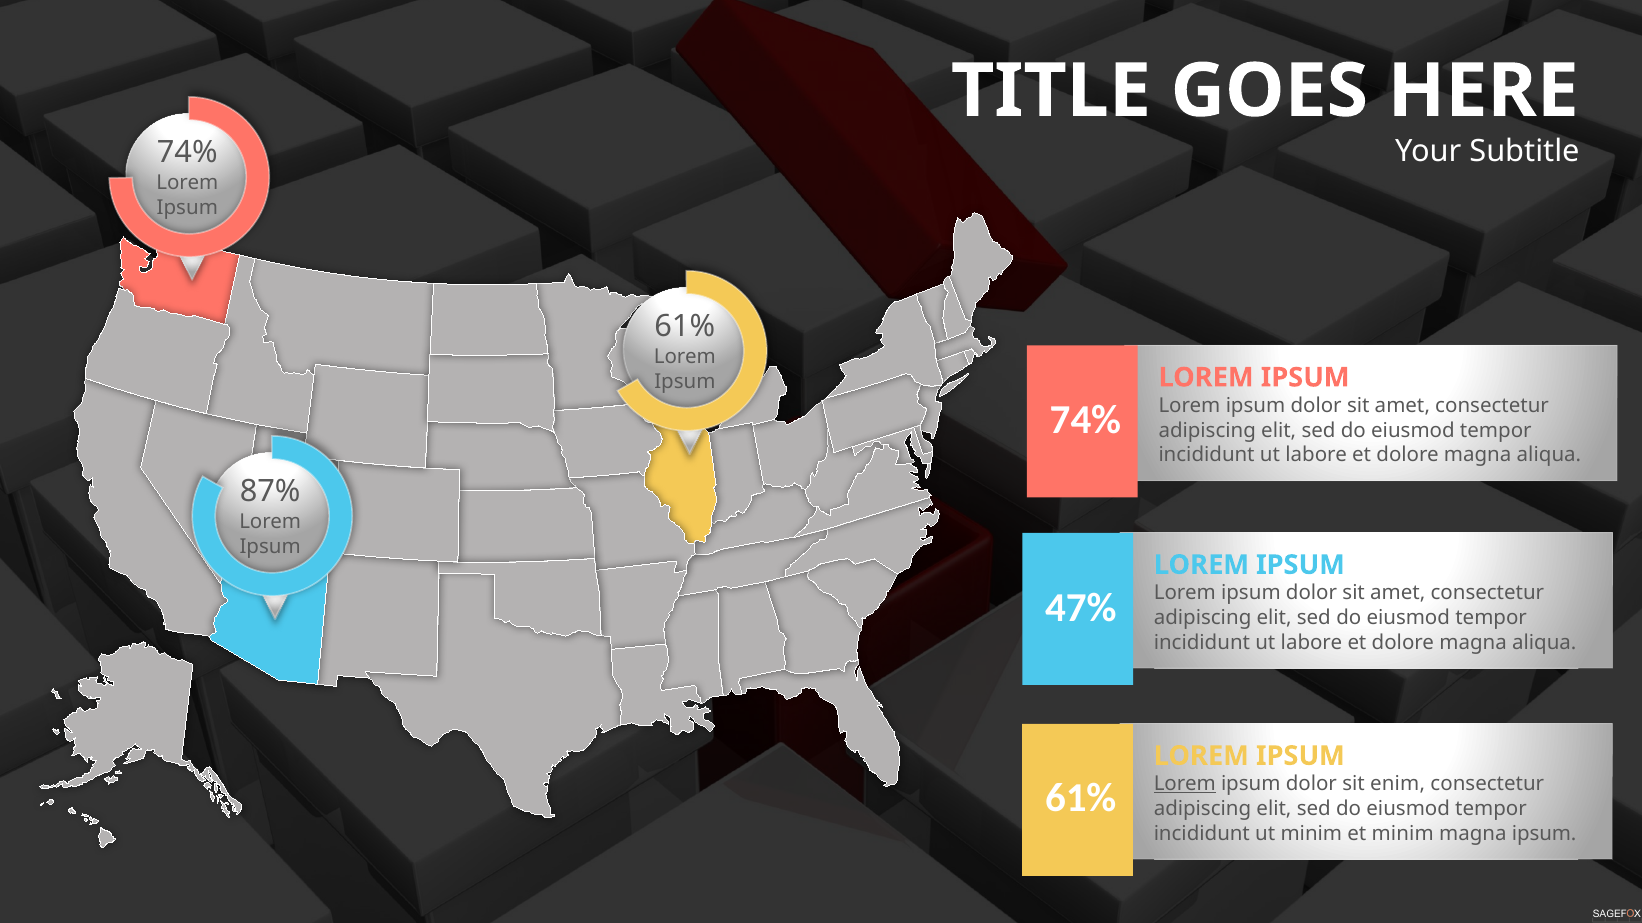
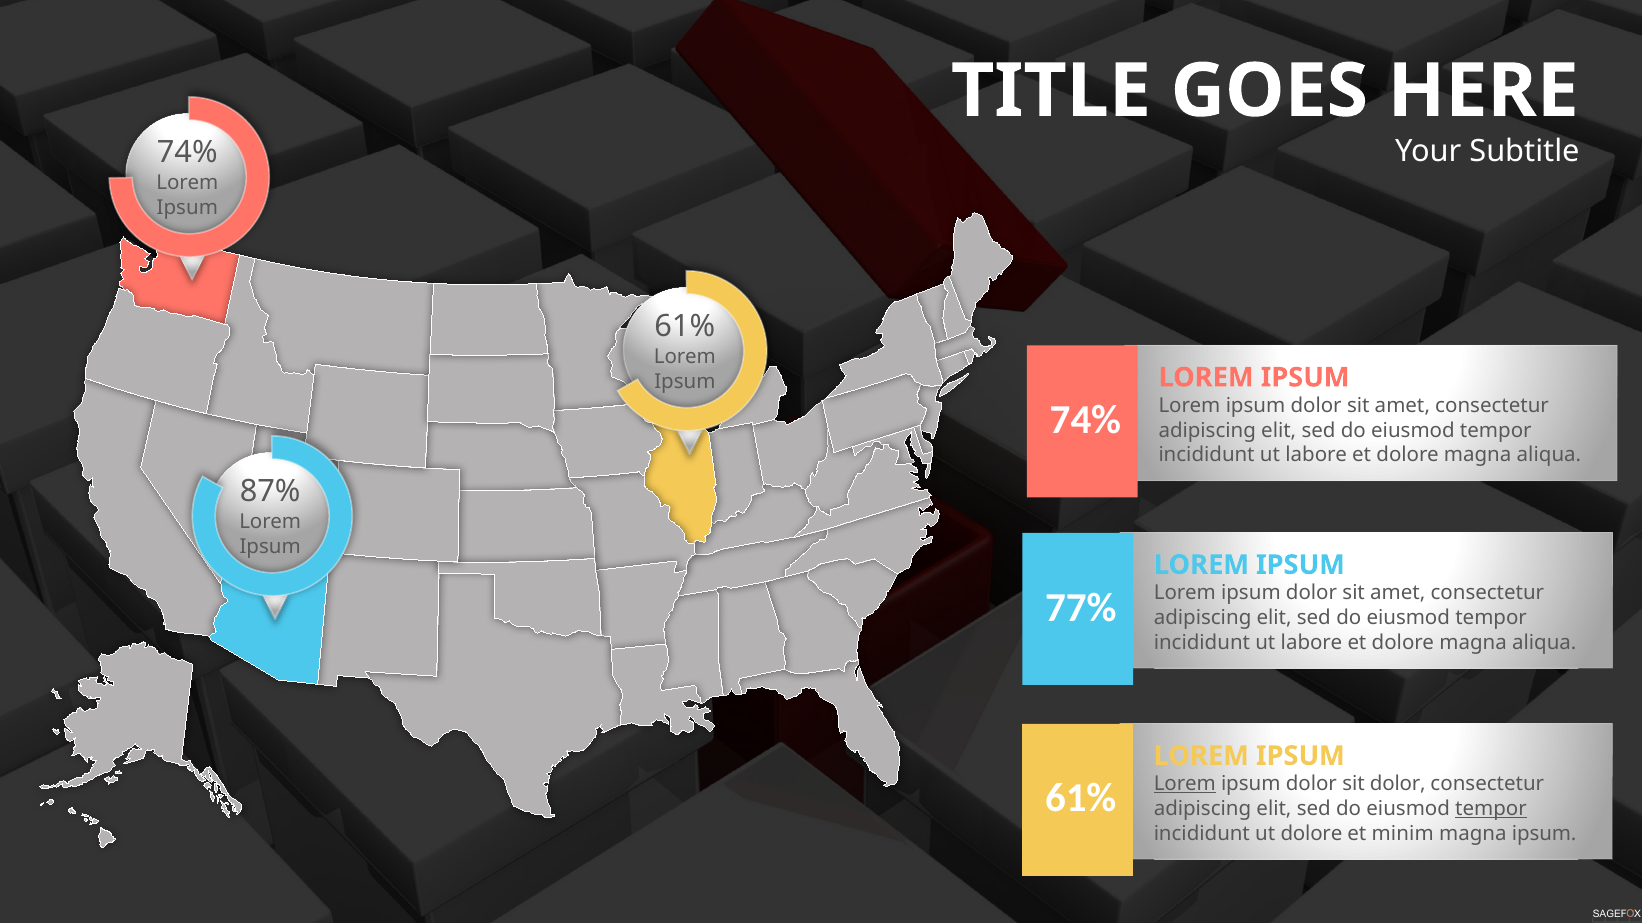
47%: 47% -> 77%
sit enim: enim -> dolor
tempor at (1491, 809) underline: none -> present
ut minim: minim -> dolore
